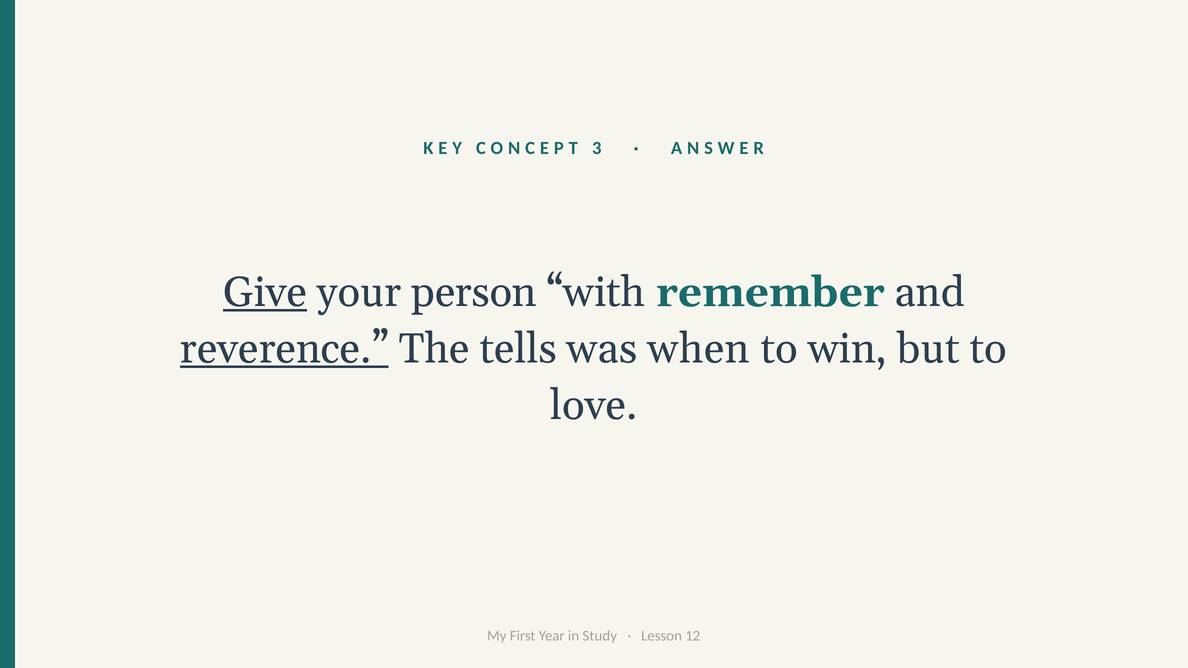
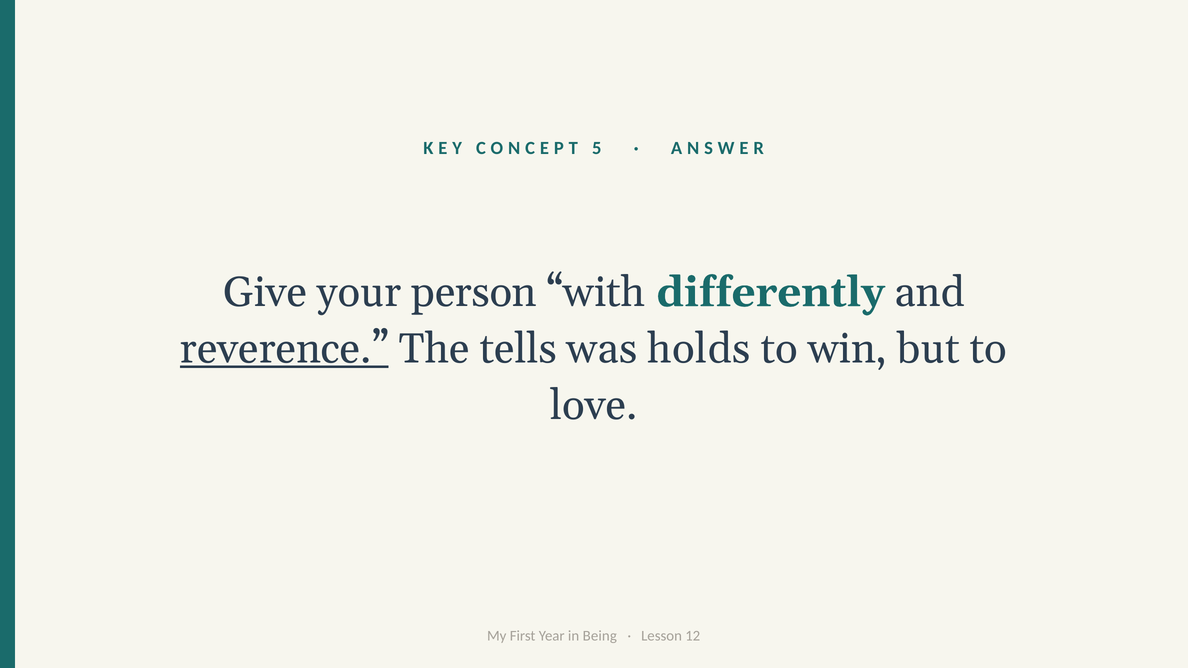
3: 3 -> 5
Give underline: present -> none
remember: remember -> differently
when: when -> holds
Study: Study -> Being
